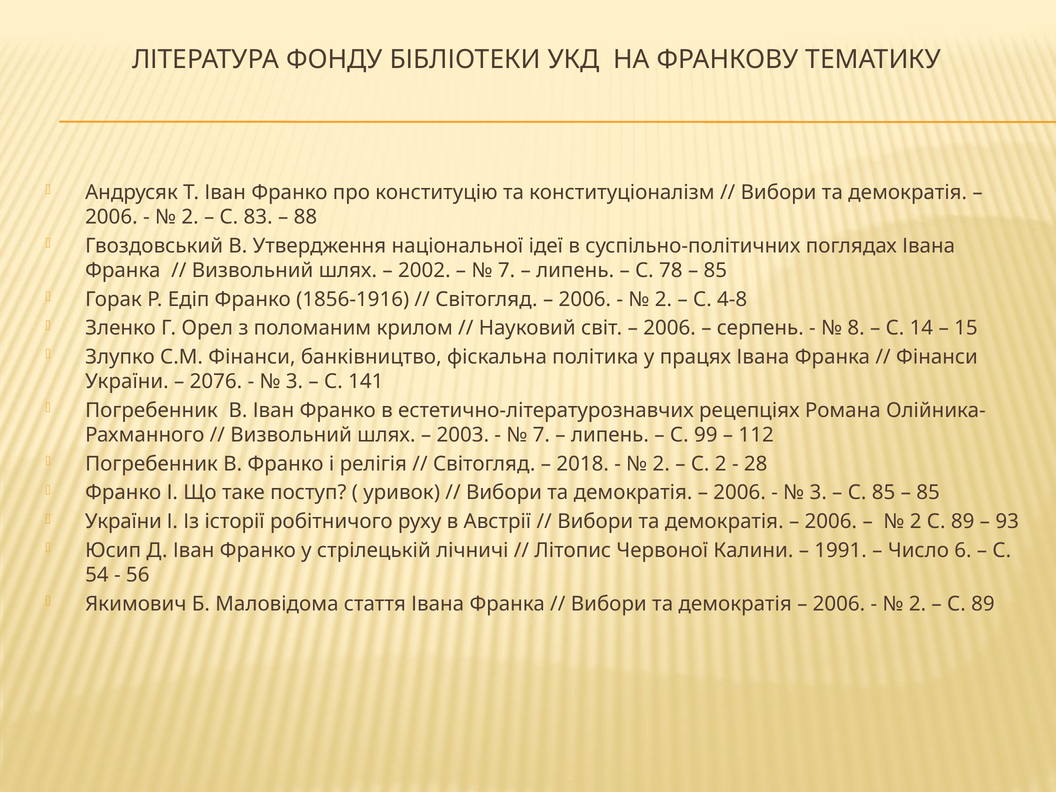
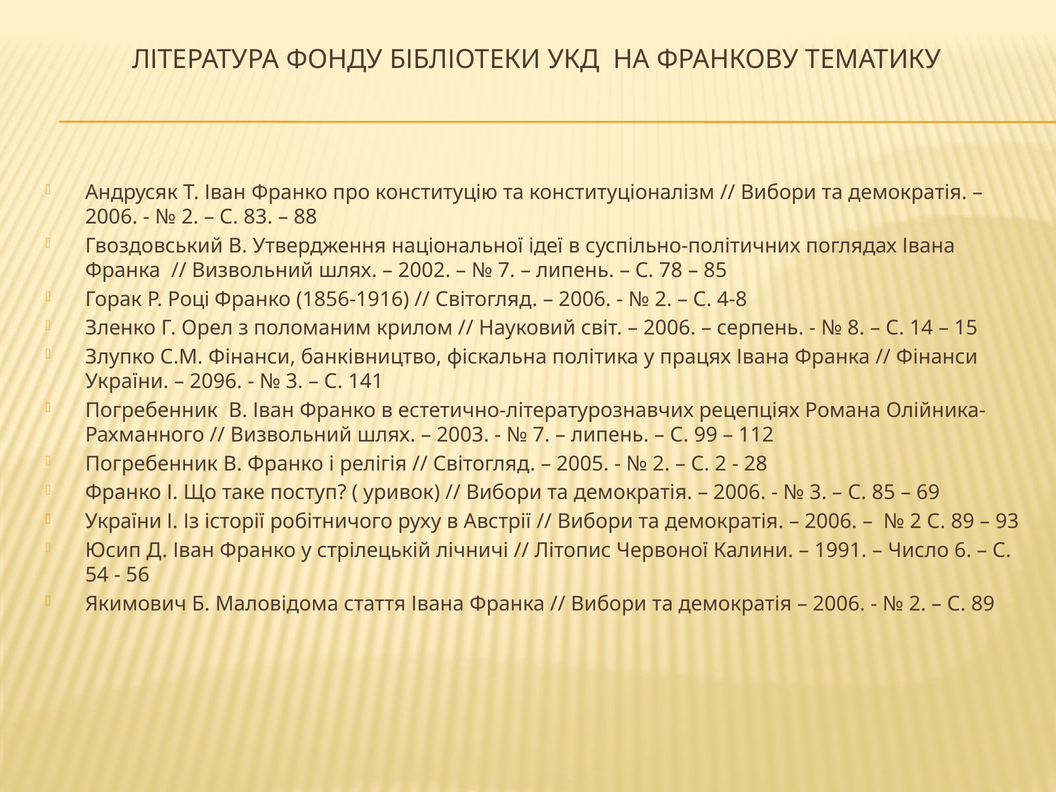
Едіп: Едіп -> Році
2076: 2076 -> 2096
2018: 2018 -> 2005
85 at (928, 493): 85 -> 69
